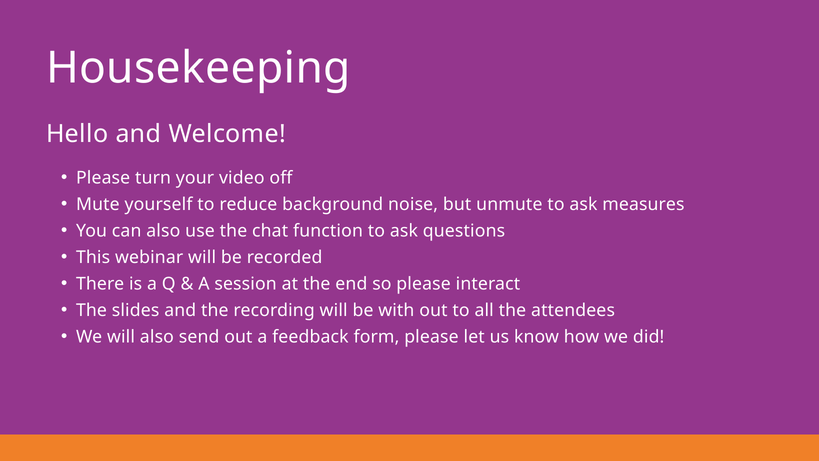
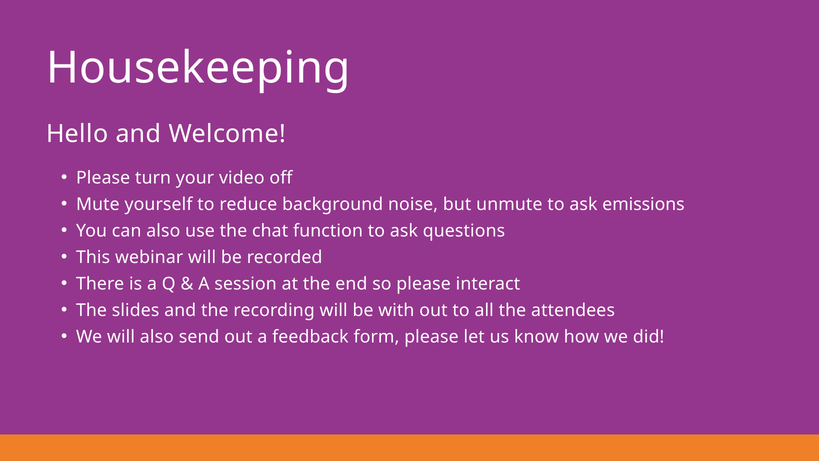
measures: measures -> emissions
